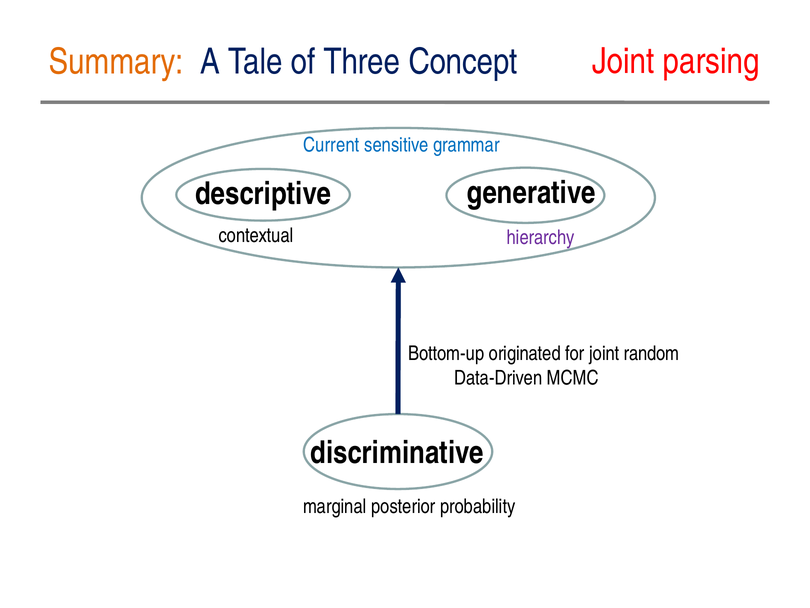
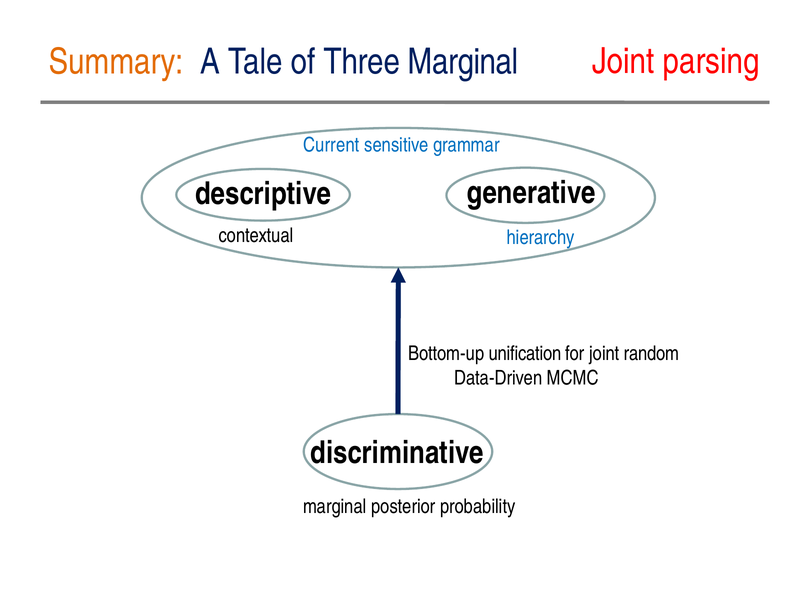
Three Concept: Concept -> Marginal
hierarchy colour: purple -> blue
originated: originated -> unification
